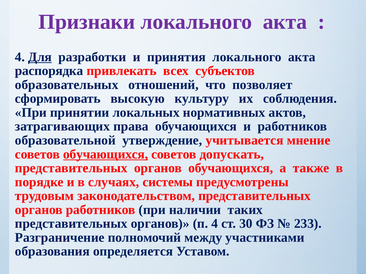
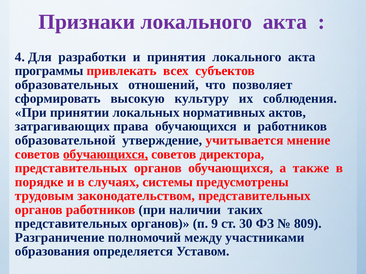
Для underline: present -> none
распорядка: распорядка -> программы
допускать: допускать -> директора
п 4: 4 -> 9
233: 233 -> 809
